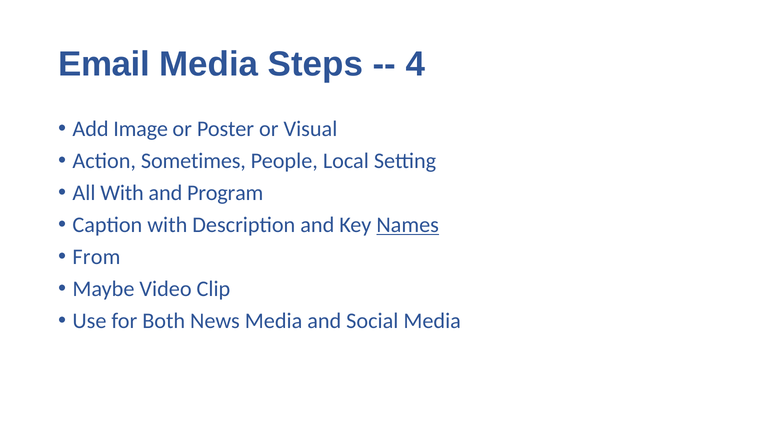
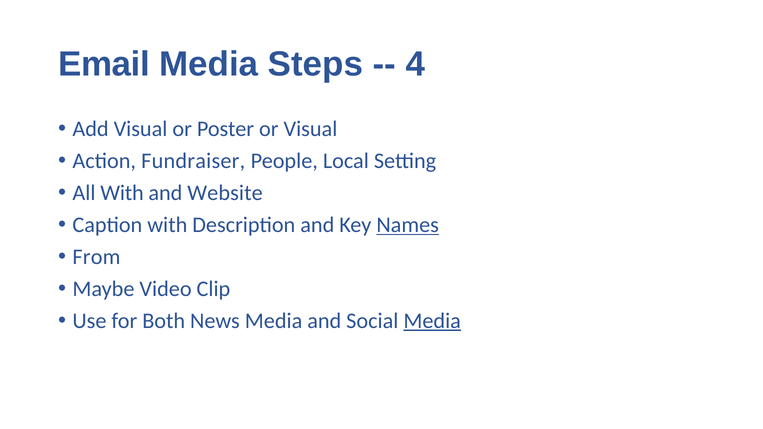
Add Image: Image -> Visual
Sometimes: Sometimes -> Fundraiser
Program: Program -> Website
Media at (432, 321) underline: none -> present
